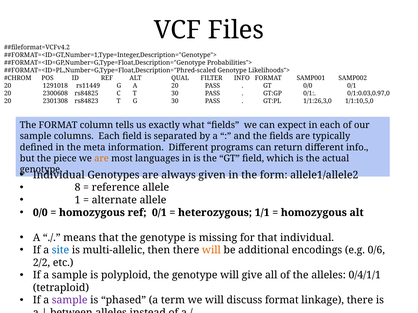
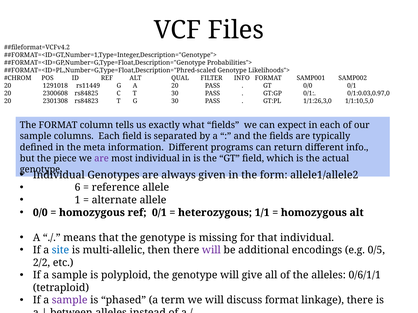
are at (102, 159) colour: orange -> purple
most languages: languages -> individual
8: 8 -> 6
will at (211, 251) colour: orange -> purple
0/6: 0/6 -> 0/5
0/4/1/1: 0/4/1/1 -> 0/6/1/1
